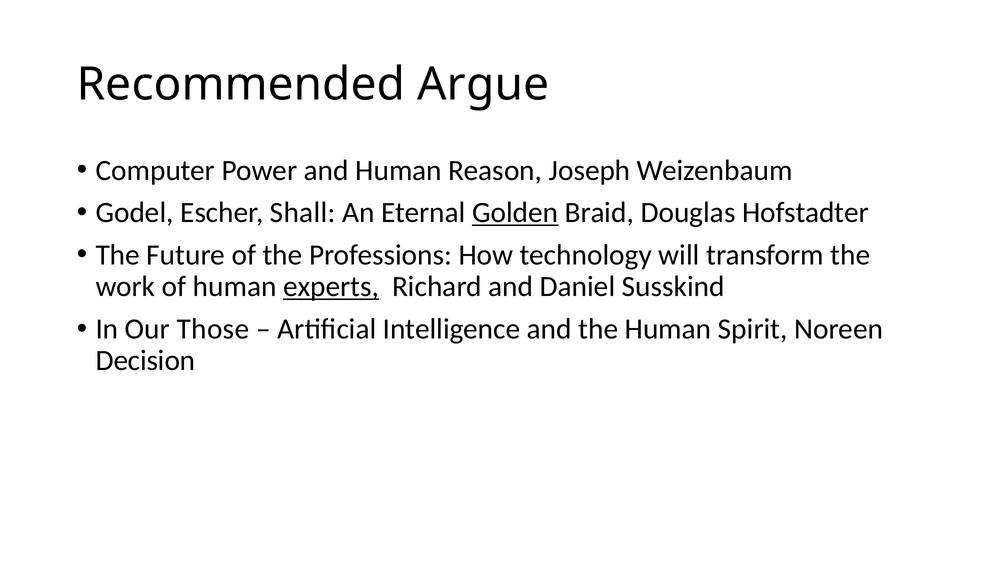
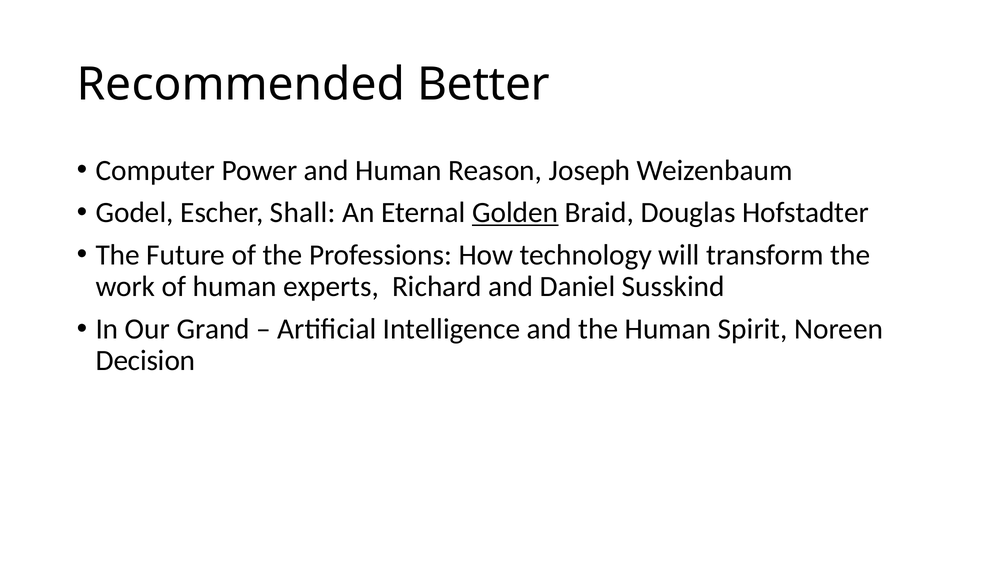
Argue: Argue -> Better
experts underline: present -> none
Those: Those -> Grand
